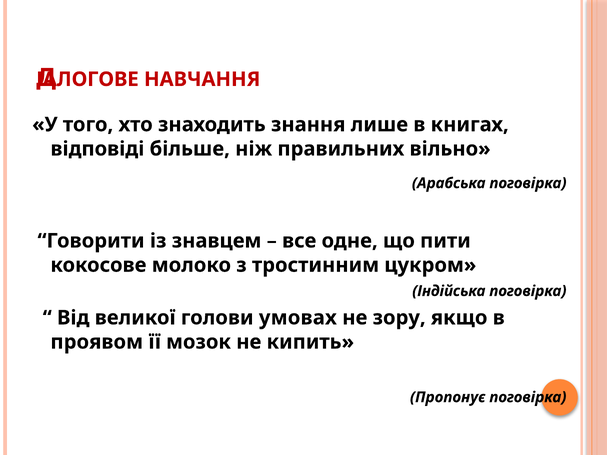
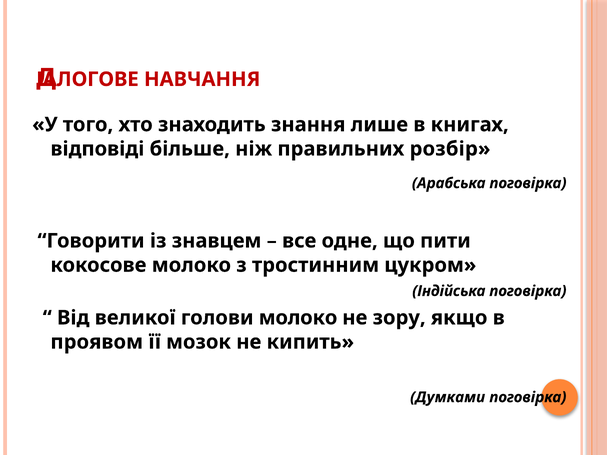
вільно: вільно -> розбір
голови умовах: умовах -> молоко
Пропонує: Пропонує -> Думками
